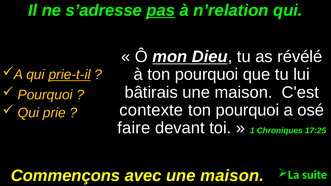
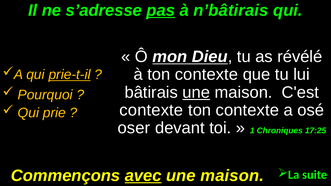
n’relation: n’relation -> n’bâtirais
à ton pourquoi: pourquoi -> contexte
une at (196, 92) underline: none -> present
pourquoi at (247, 110): pourquoi -> contexte
faire: faire -> oser
avec underline: none -> present
